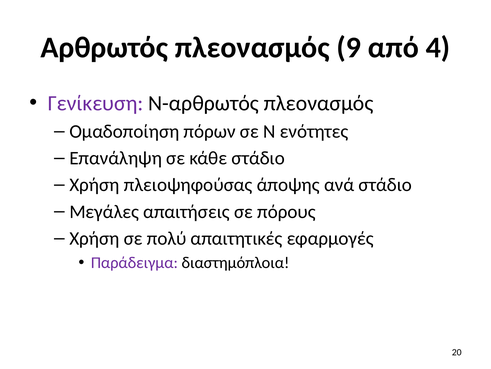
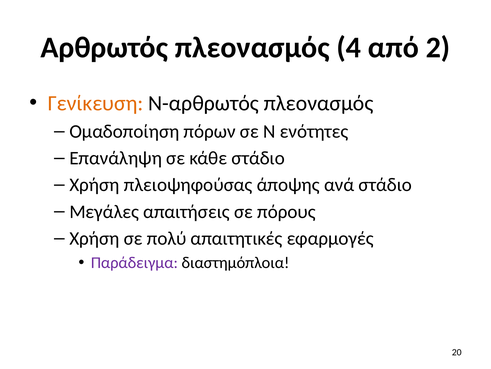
9: 9 -> 4
4: 4 -> 2
Γενίκευση colour: purple -> orange
